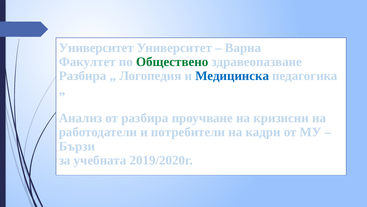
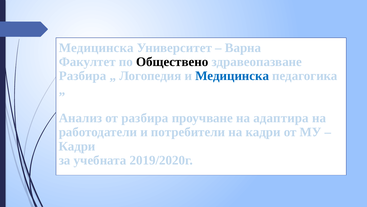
Университет at (96, 48): Университет -> Медицинска
Обществено colour: green -> black
кризисни: кризисни -> адаптира
Бързи at (77, 146): Бързи -> Кадри
